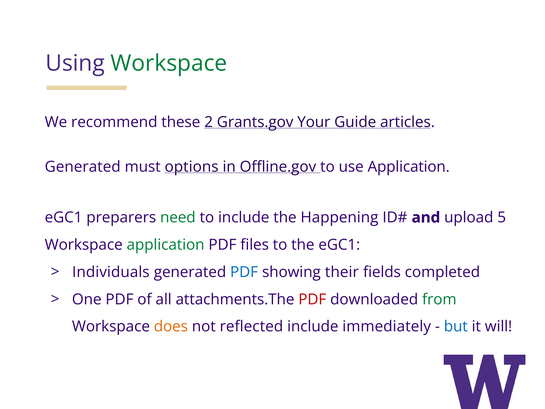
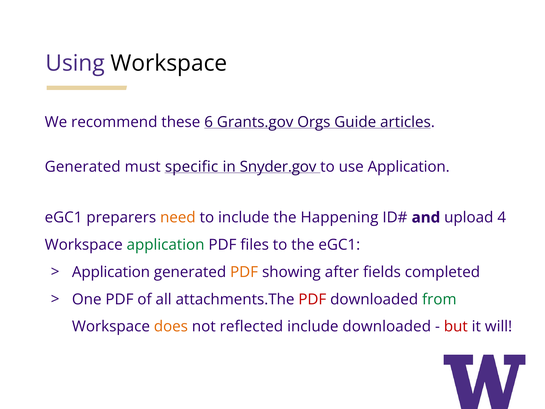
Workspace at (169, 63) colour: green -> black
2: 2 -> 6
Your: Your -> Orgs
options: options -> specific
Offline.gov: Offline.gov -> Snyder.gov
need colour: green -> orange
5: 5 -> 4
Individuals at (111, 272): Individuals -> Application
PDF at (244, 272) colour: blue -> orange
their: their -> after
include immediately: immediately -> downloaded
but colour: blue -> red
